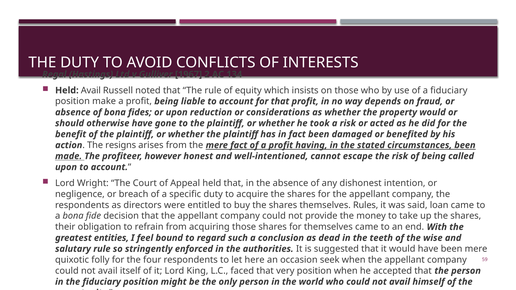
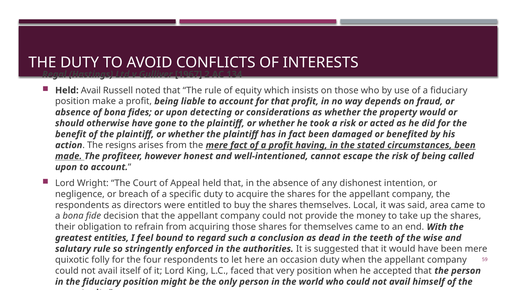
reduction: reduction -> detecting
Rules: Rules -> Local
loan: loan -> area
occasion seek: seek -> duty
